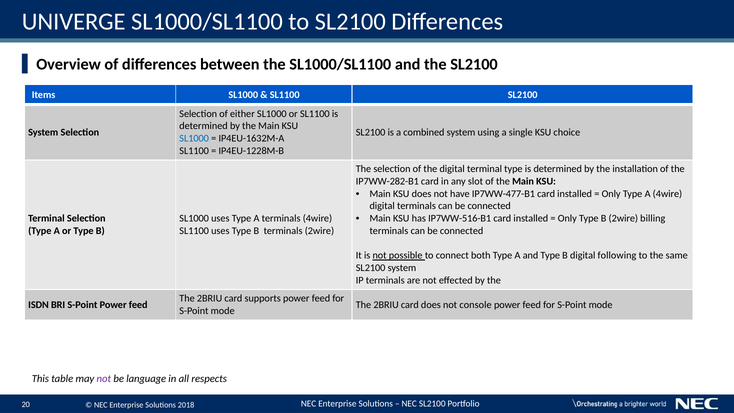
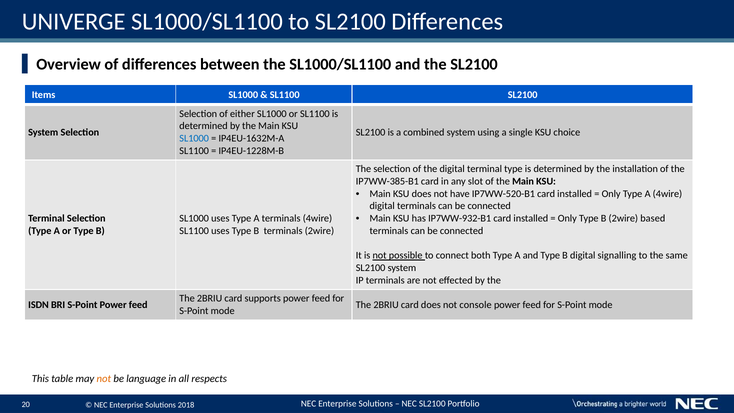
IP7WW-282-B1: IP7WW-282-B1 -> IP7WW-385-B1
IP7WW-477-B1: IP7WW-477-B1 -> IP7WW-520-B1
IP7WW-516-B1: IP7WW-516-B1 -> IP7WW-932-B1
billing: billing -> based
following: following -> signalling
not at (104, 378) colour: purple -> orange
